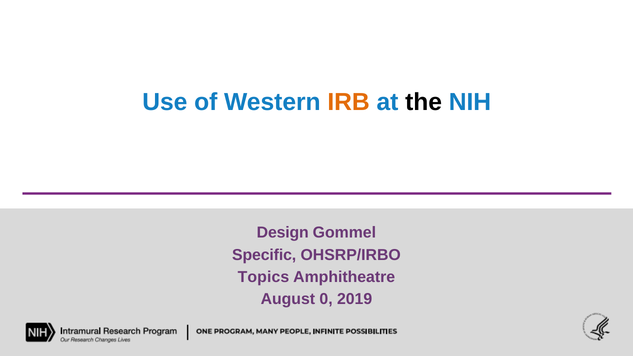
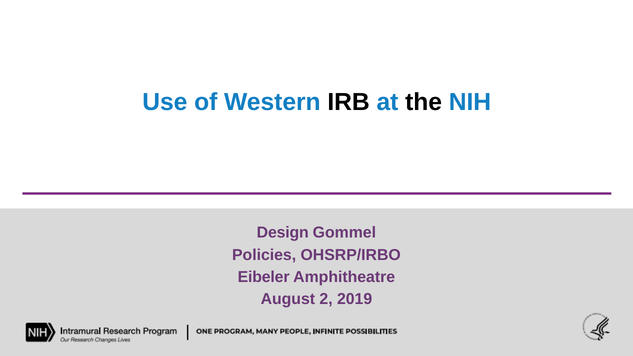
IRB colour: orange -> black
Specific: Specific -> Policies
Topics: Topics -> Eibeler
0: 0 -> 2
